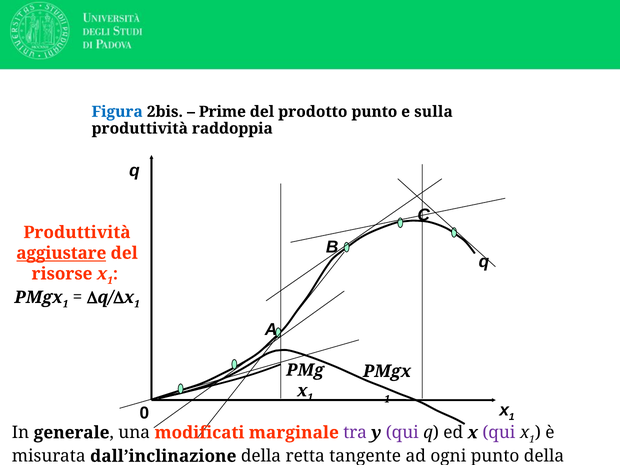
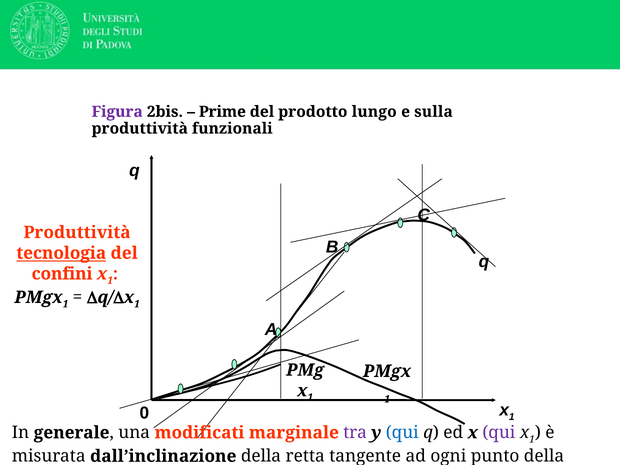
Figura colour: blue -> purple
prodotto punto: punto -> lungo
raddoppia: raddoppia -> funzionali
aggiustare: aggiustare -> tecnologia
risorse: risorse -> confini
qui at (402, 433) colour: purple -> blue
